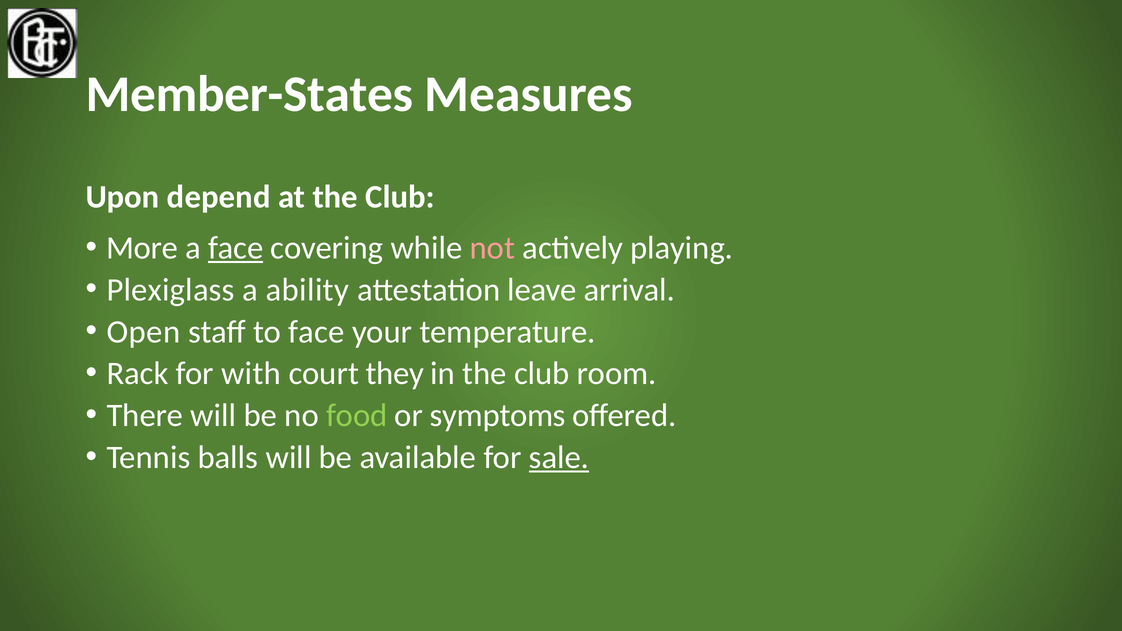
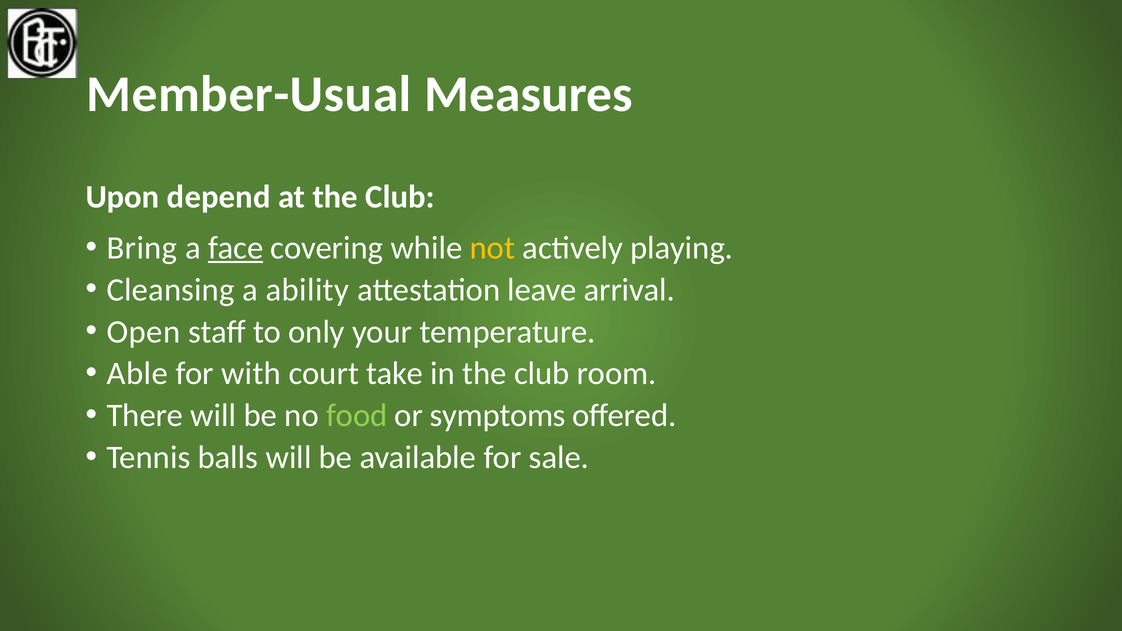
Member-States: Member-States -> Member-Usual
More: More -> Bring
not colour: pink -> yellow
Plexiglass: Plexiglass -> Cleansing
to face: face -> only
Rack: Rack -> Able
they: they -> take
sale underline: present -> none
